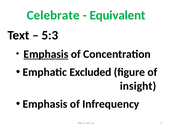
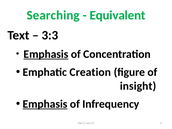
Celebrate: Celebrate -> Searching
5:3: 5:3 -> 3:3
Excluded: Excluded -> Creation
Emphasis at (45, 104) underline: none -> present
